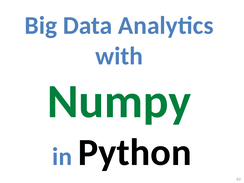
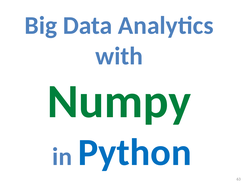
Python colour: black -> blue
